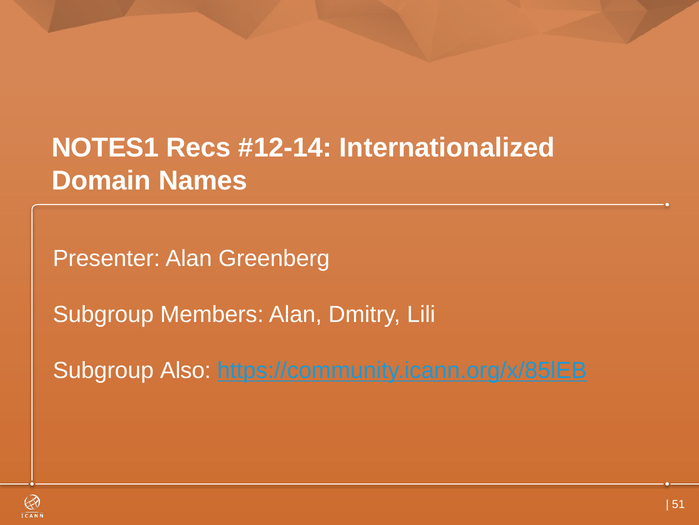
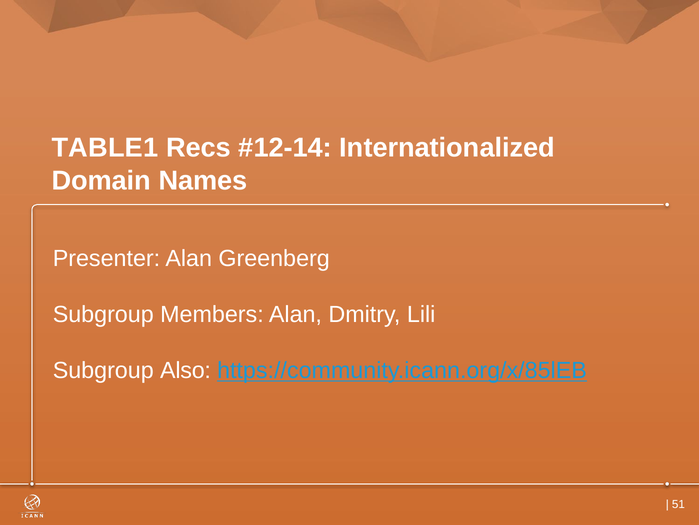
NOTES1: NOTES1 -> TABLE1
